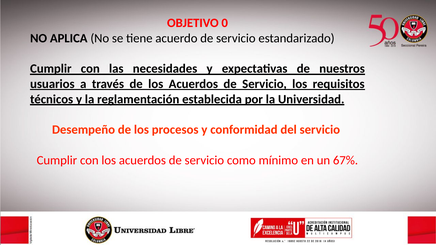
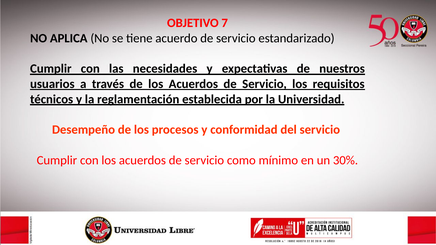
0: 0 -> 7
67%: 67% -> 30%
